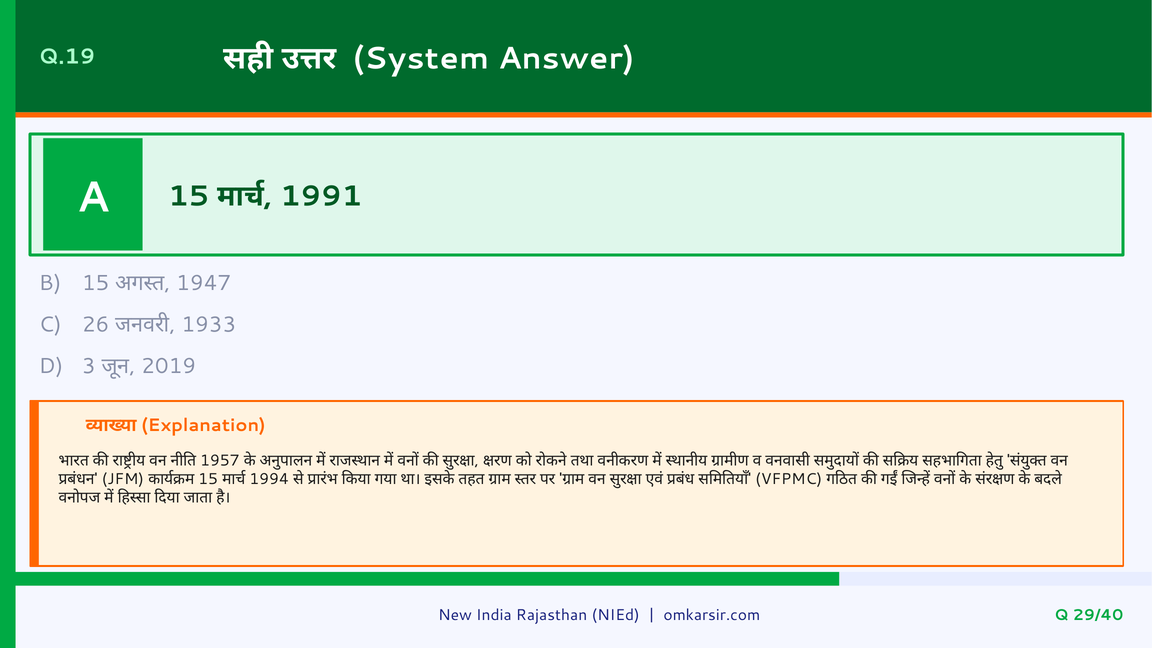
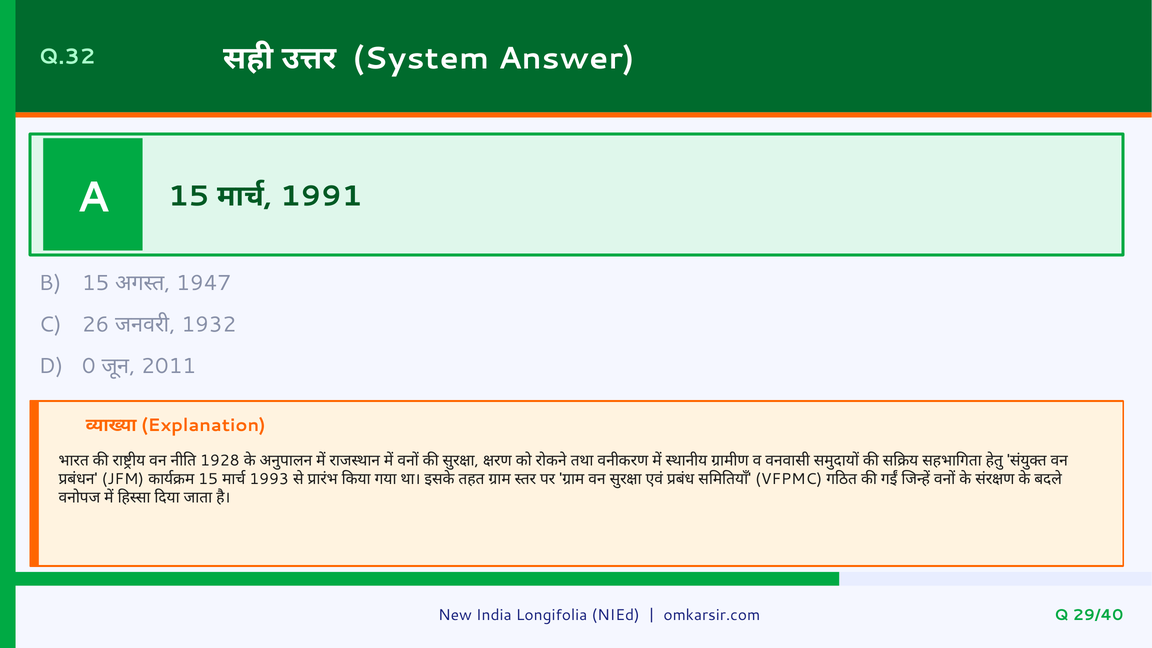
Q.19: Q.19 -> Q.32
1933: 1933 -> 1932
3: 3 -> 0
2019: 2019 -> 2011
1957: 1957 -> 1928
1994: 1994 -> 1993
Rajasthan: Rajasthan -> Longifolia
